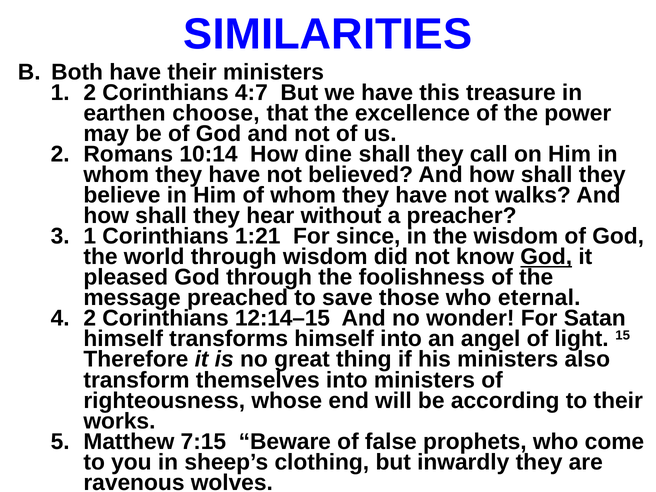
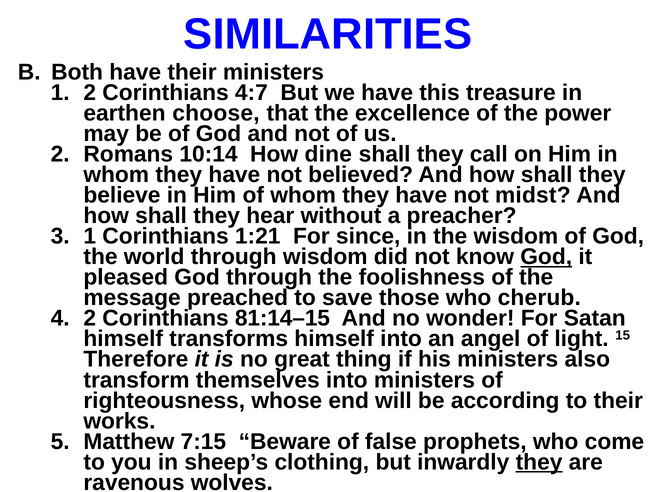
walks: walks -> midst
eternal: eternal -> cherub
12:14–15: 12:14–15 -> 81:14–15
they at (539, 462) underline: none -> present
